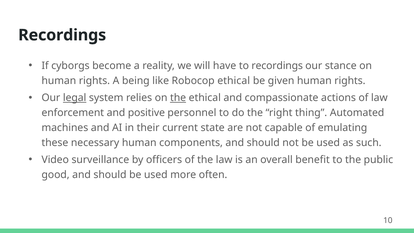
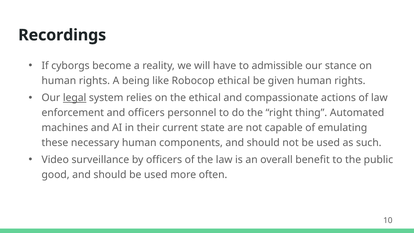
to recordings: recordings -> admissible
the at (178, 98) underline: present -> none
and positive: positive -> officers
